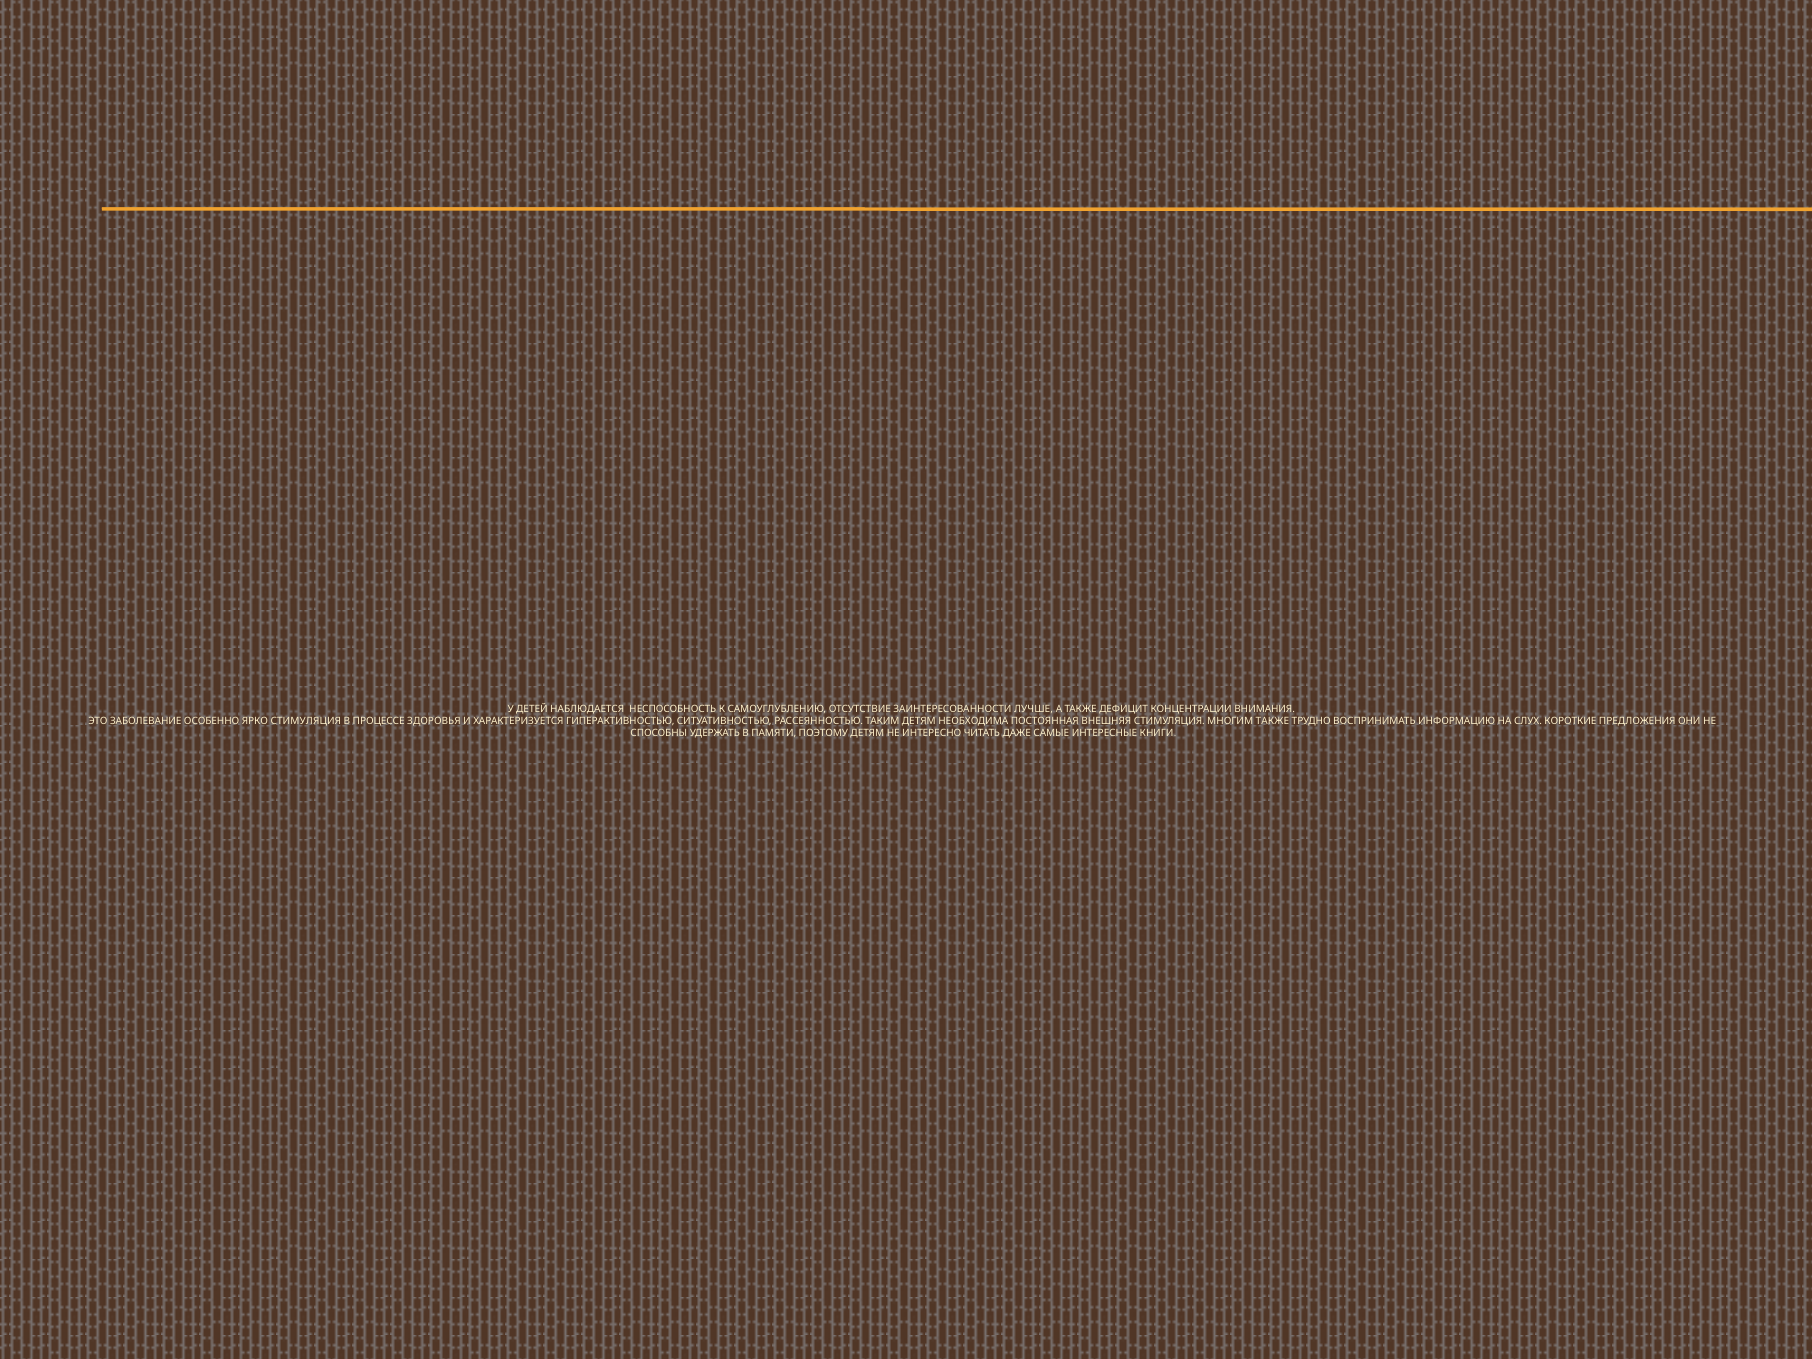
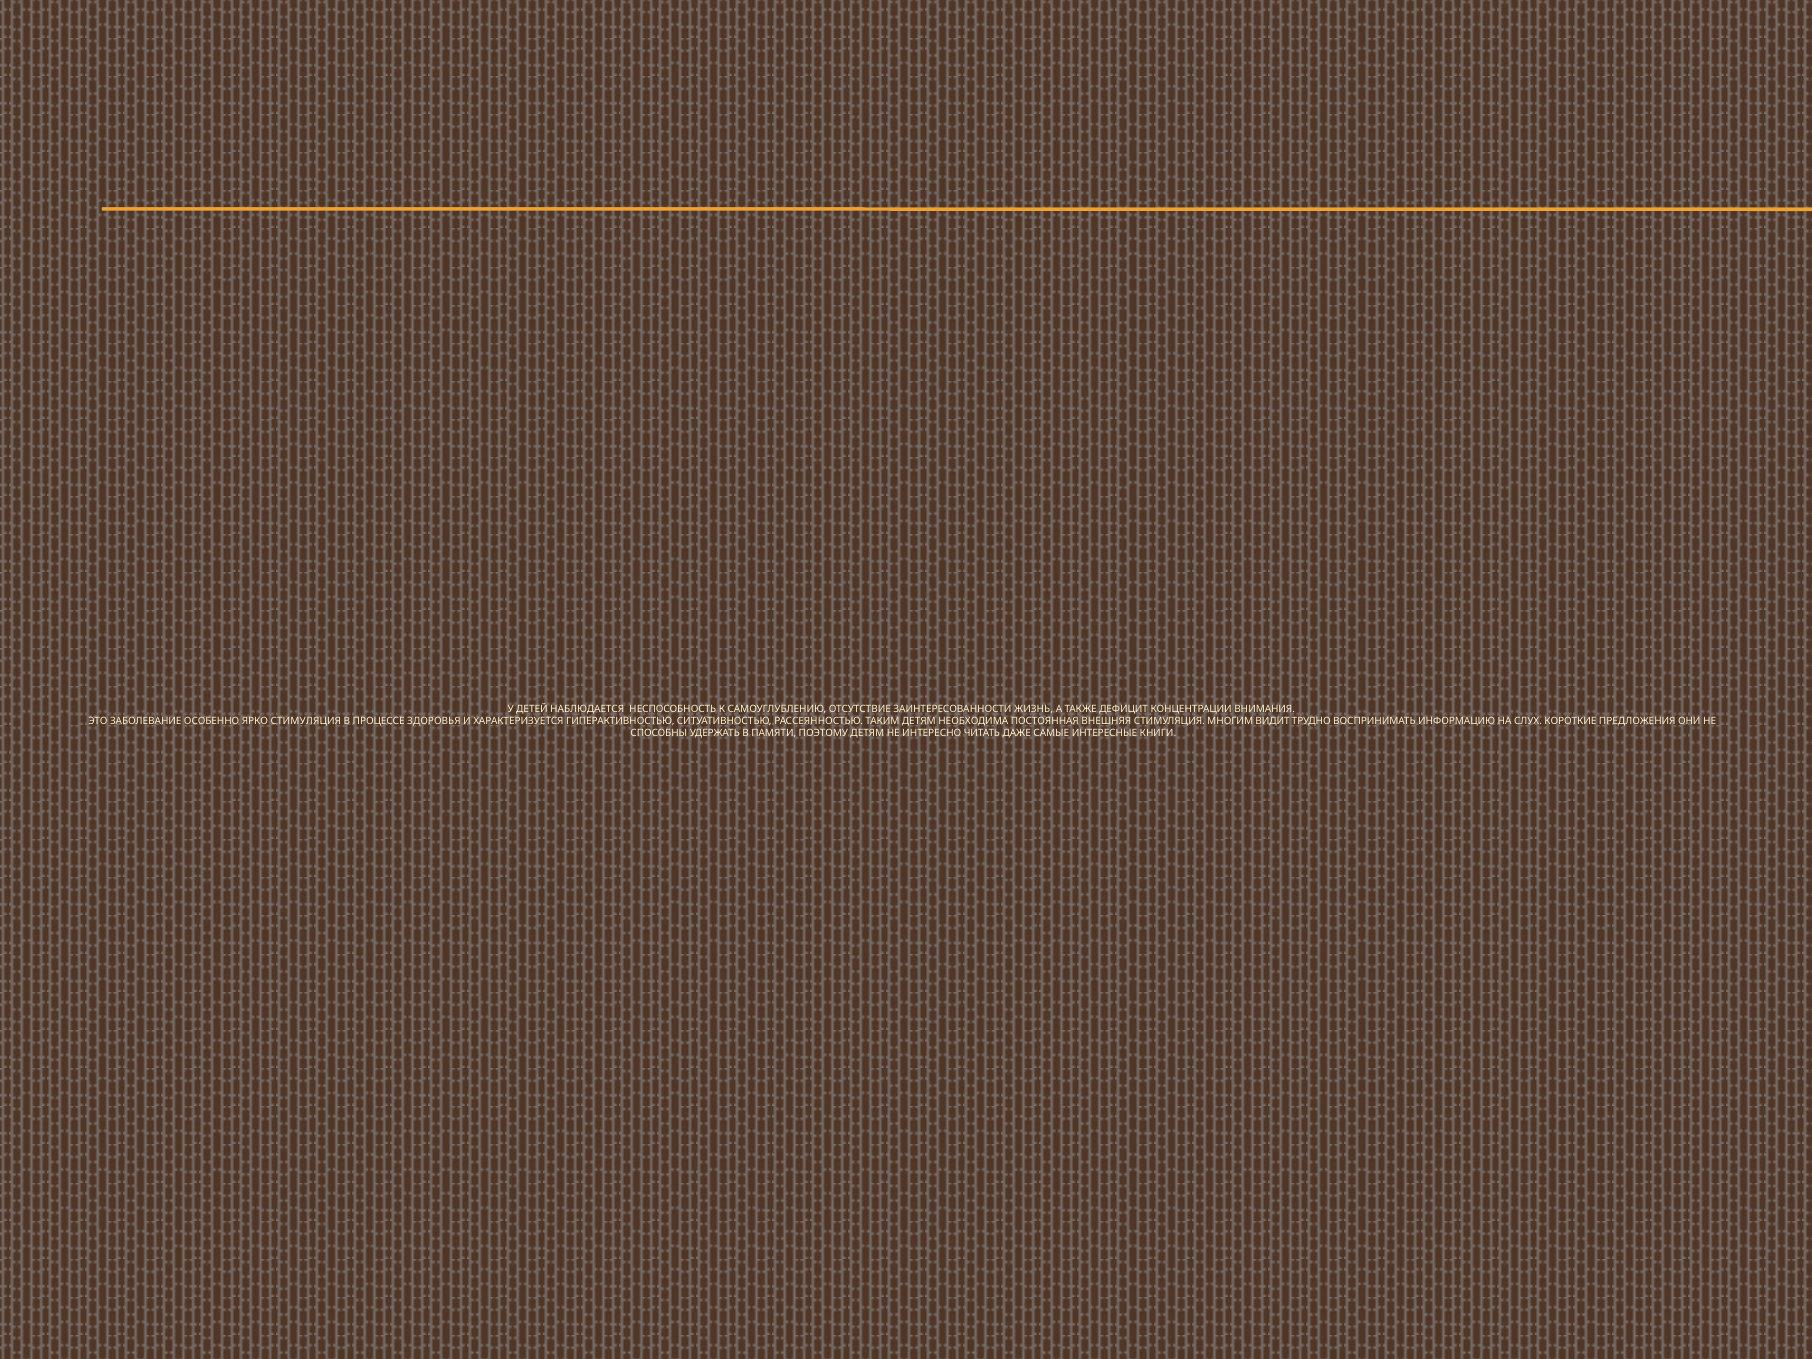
ЛУЧШЕ: ЛУЧШЕ -> ЖИЗНЬ
МНОГИМ ТАКЖЕ: ТАКЖЕ -> ВИДИТ
